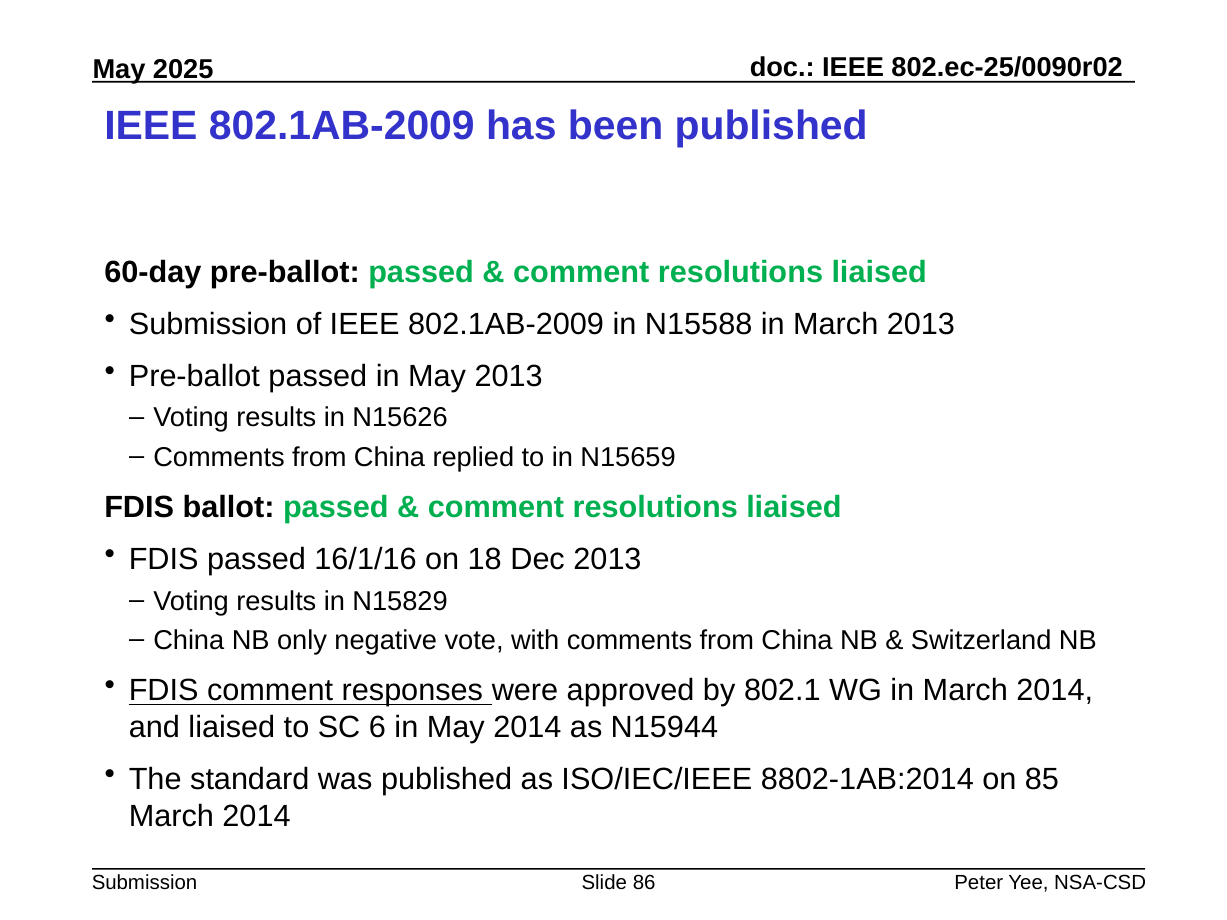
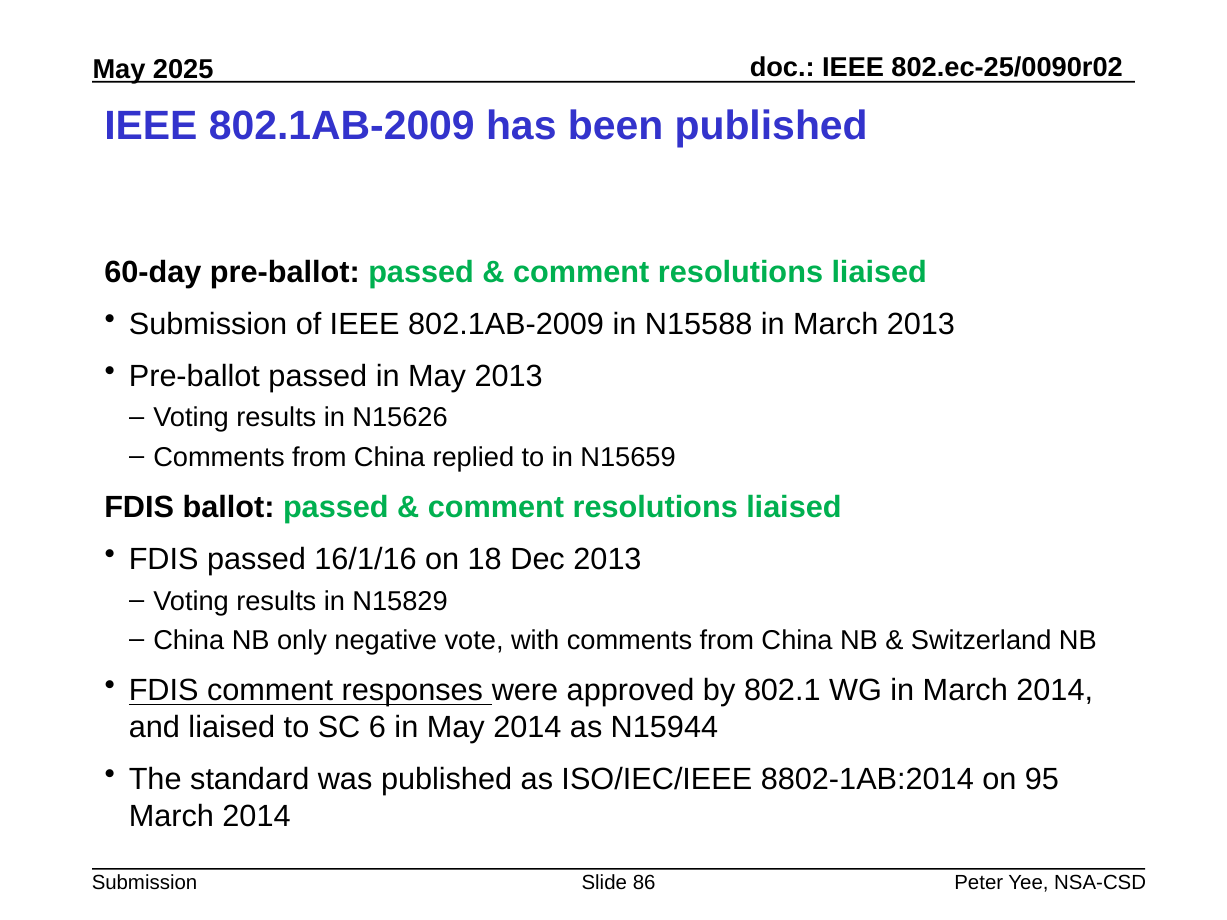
85: 85 -> 95
